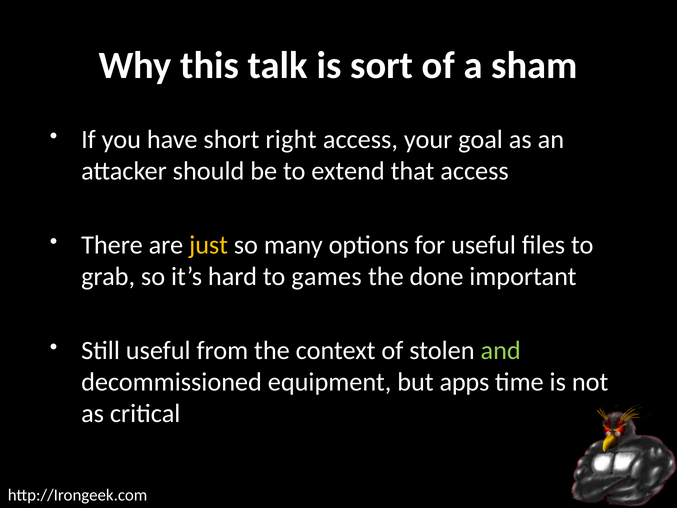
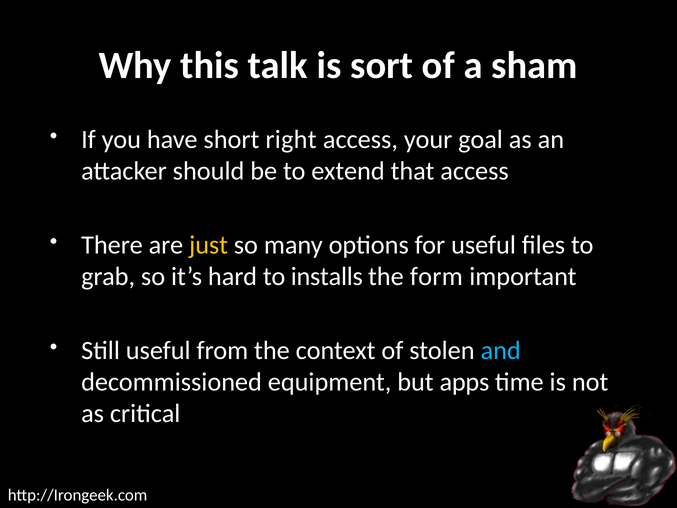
games: games -> installs
done: done -> form
and colour: light green -> light blue
